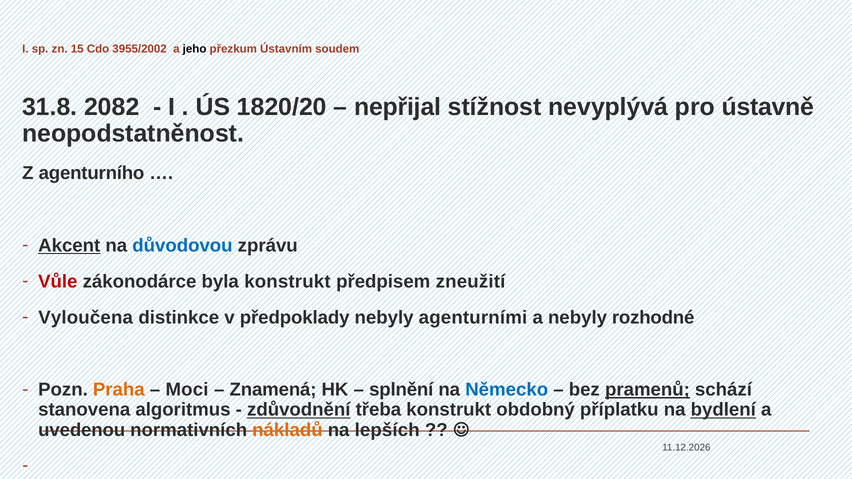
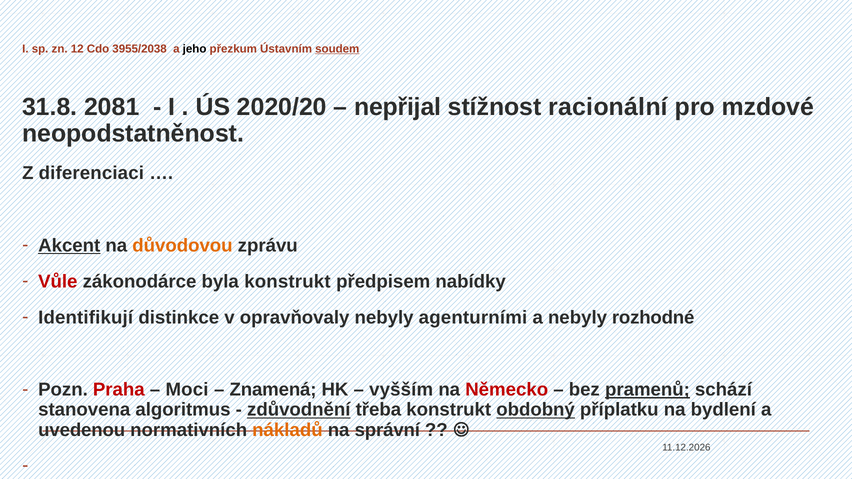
15: 15 -> 12
3955/2002: 3955/2002 -> 3955/2038
soudem underline: none -> present
2082: 2082 -> 2081
1820/20: 1820/20 -> 2020/20
nevyplývá: nevyplývá -> racionální
ústavně: ústavně -> mzdové
agenturního: agenturního -> diferenciaci
důvodovou colour: blue -> orange
zneužití: zneužití -> nabídky
Vyloučena: Vyloučena -> Identifikují
předpoklady: předpoklady -> opravňovaly
Praha colour: orange -> red
splnění: splnění -> vyšším
Německo colour: blue -> red
obdobný underline: none -> present
bydlení underline: present -> none
lepších: lepších -> správní
